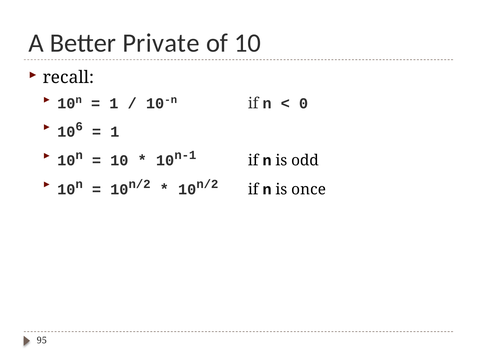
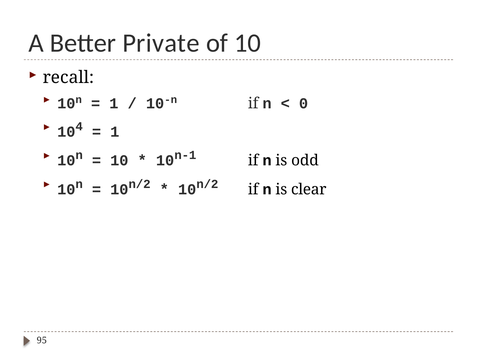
6: 6 -> 4
once: once -> clear
